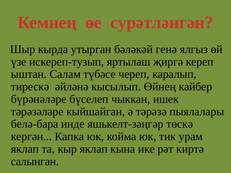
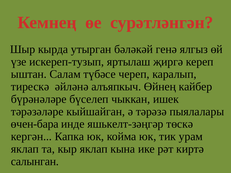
кысылып: кысылып -> алъяпкыч
белә-бара: белә-бара -> өчен-бара
